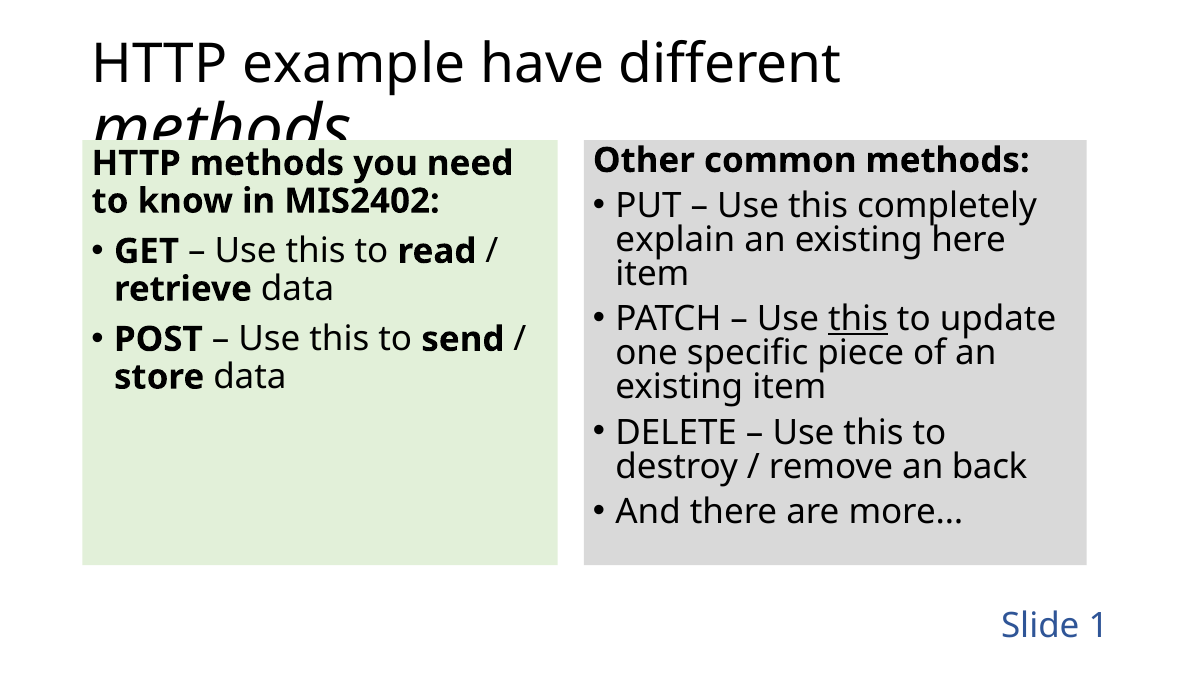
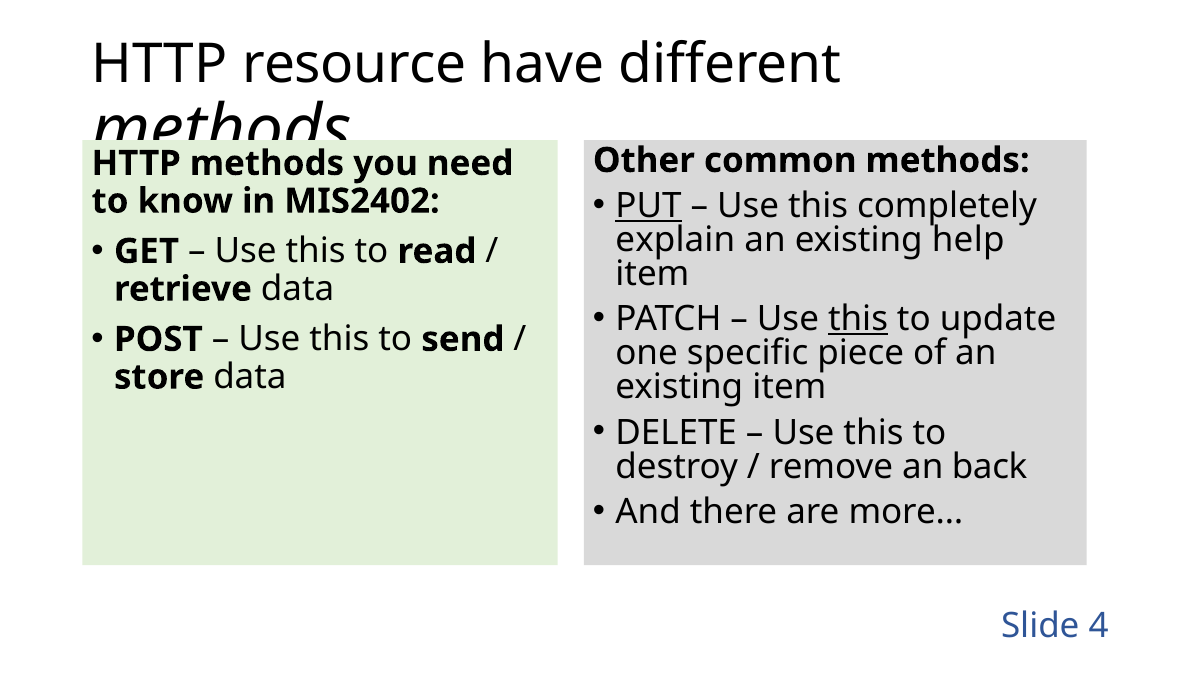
example: example -> resource
PUT underline: none -> present
here: here -> help
1: 1 -> 4
